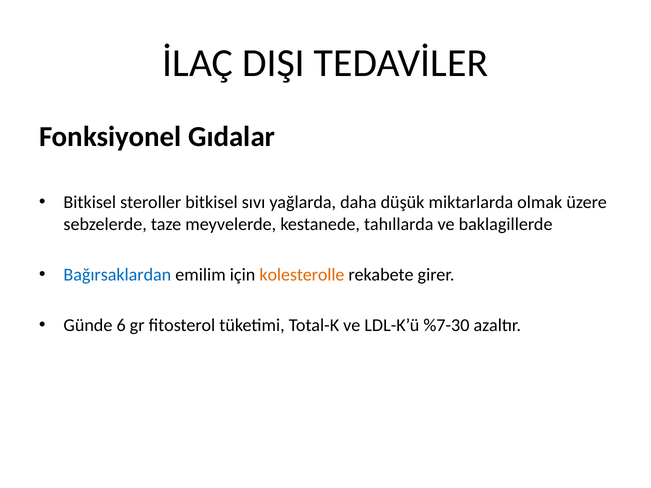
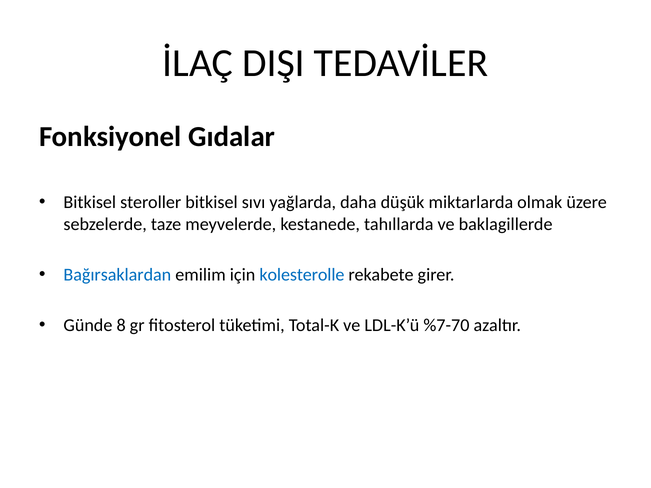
kolesterolle colour: orange -> blue
6: 6 -> 8
%7-30: %7-30 -> %7-70
